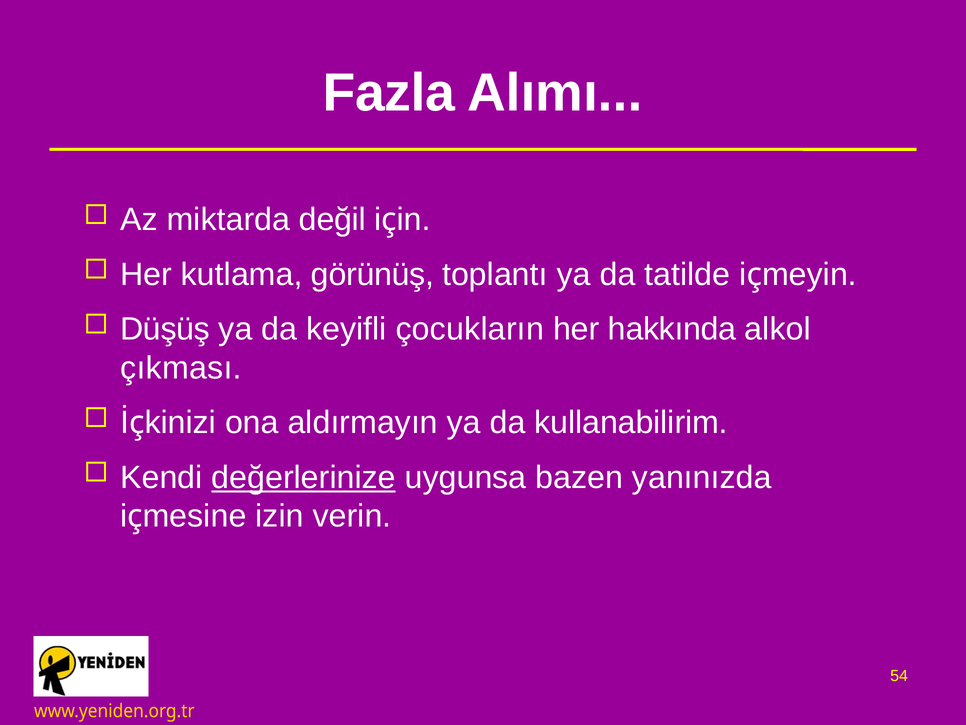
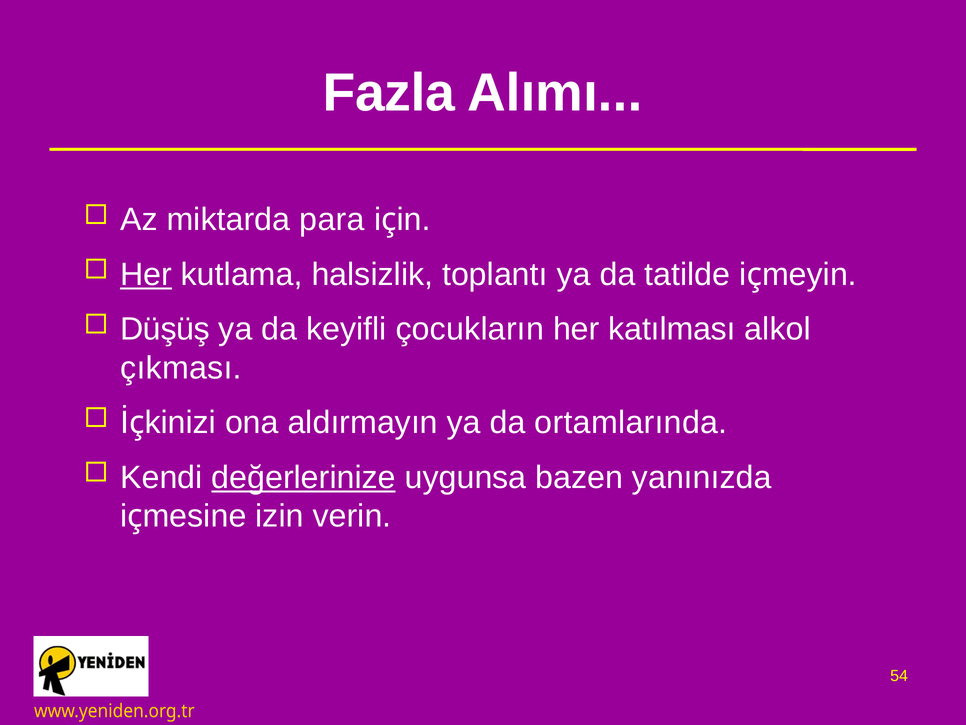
değil: değil -> para
Her at (146, 274) underline: none -> present
görünüş: görünüş -> halsizlik
hakkında: hakkında -> katılması
kullanabilirim: kullanabilirim -> ortamlarında
